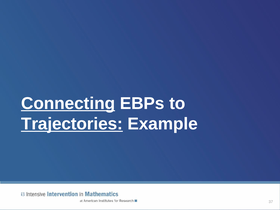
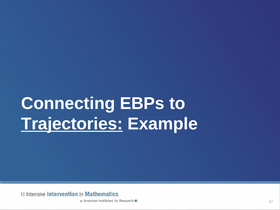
Connecting underline: present -> none
